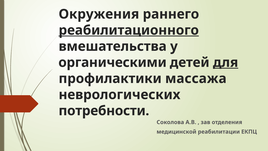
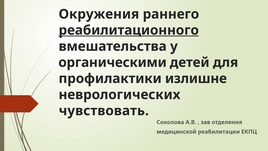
для underline: present -> none
массажа: массажа -> излишне
потребности: потребности -> чувствовать
